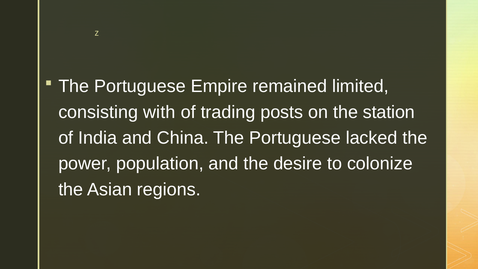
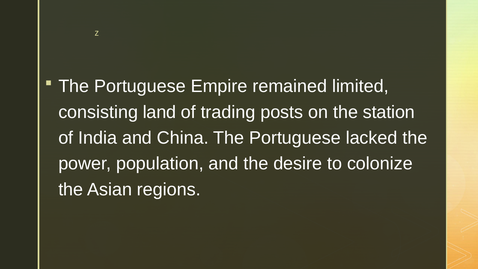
with: with -> land
